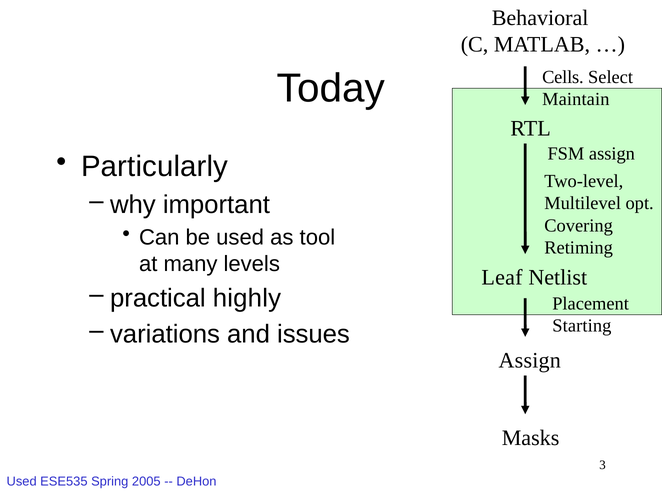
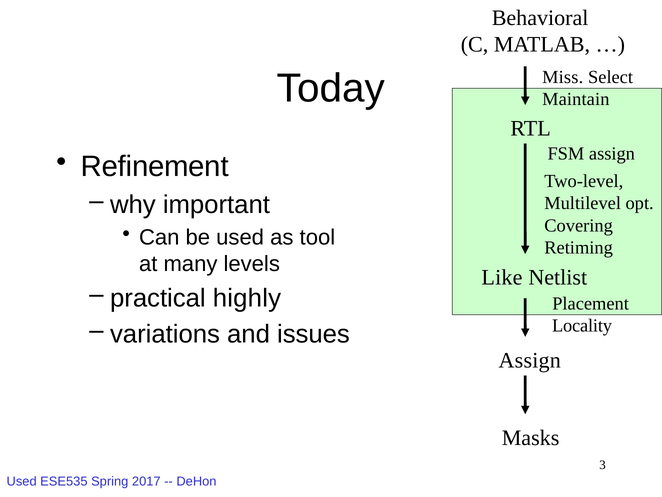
Cells: Cells -> Miss
Particularly: Particularly -> Refinement
Leaf: Leaf -> Like
Starting: Starting -> Locality
2005: 2005 -> 2017
